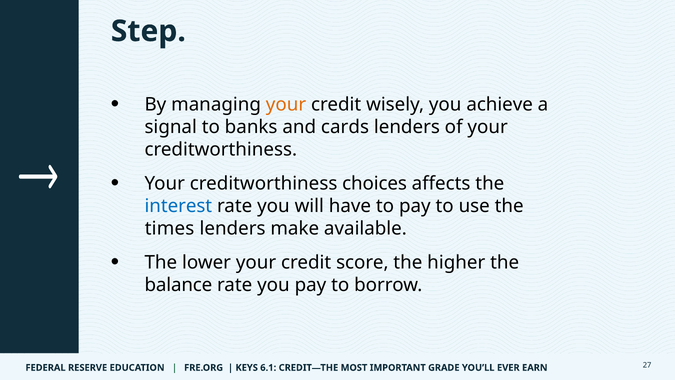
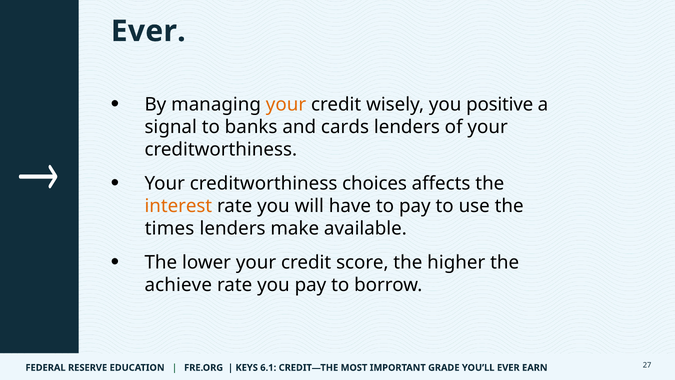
Step at (148, 31): Step -> Ever
achieve: achieve -> positive
interest colour: blue -> orange
balance: balance -> achieve
